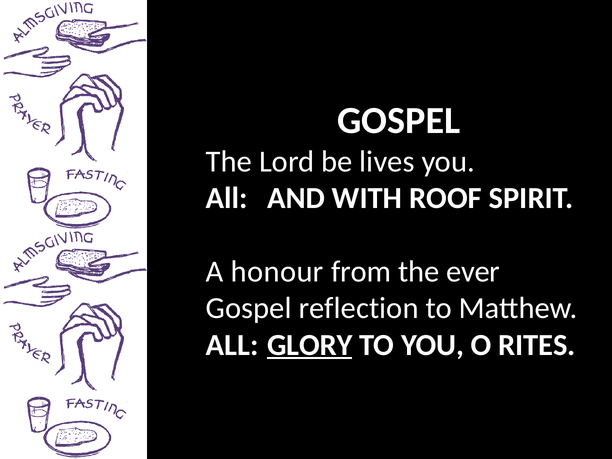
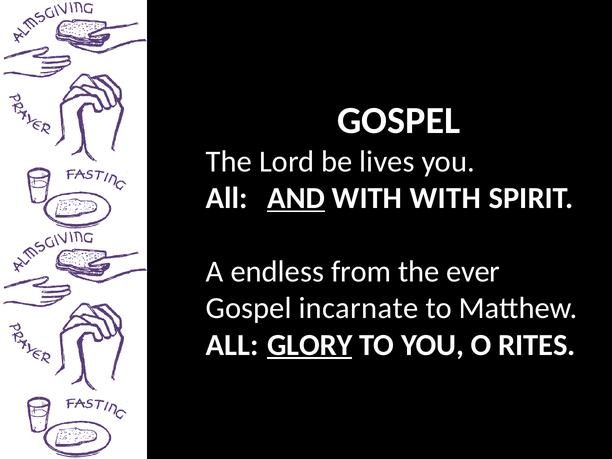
AND underline: none -> present
WITH ROOF: ROOF -> WITH
honour: honour -> endless
reflection: reflection -> incarnate
